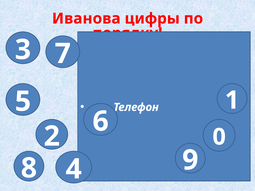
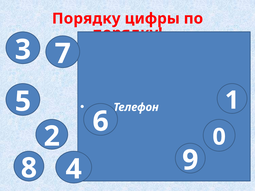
Иванова at (86, 19): Иванова -> Порядку
